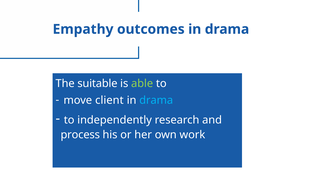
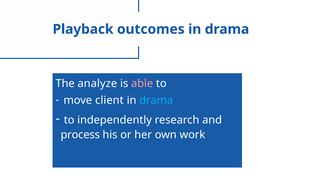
Empathy: Empathy -> Playback
suitable: suitable -> analyze
able colour: light green -> pink
